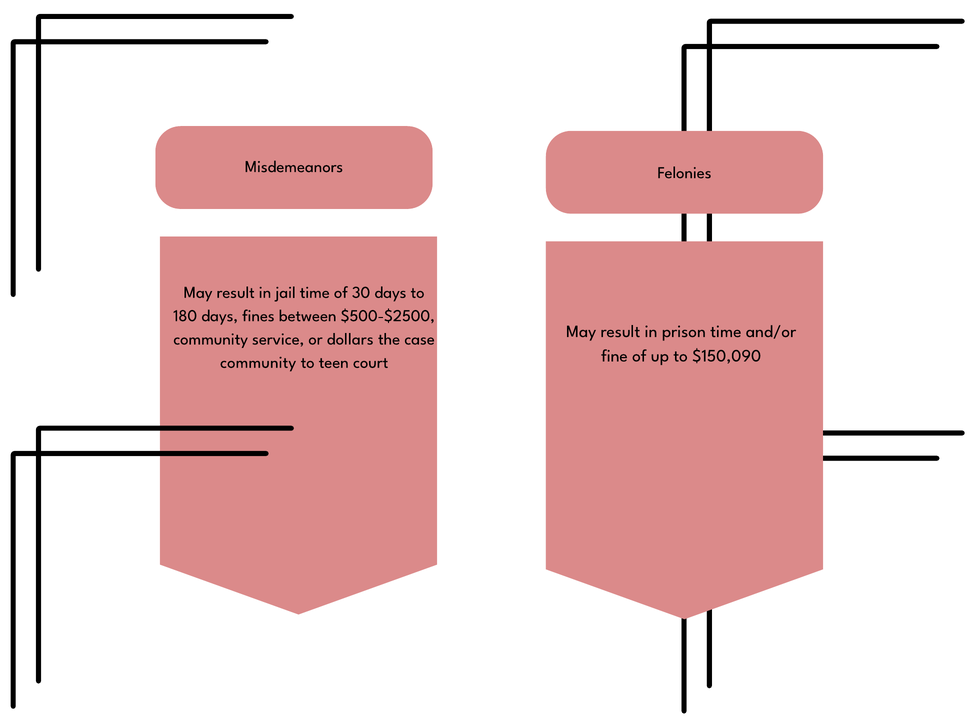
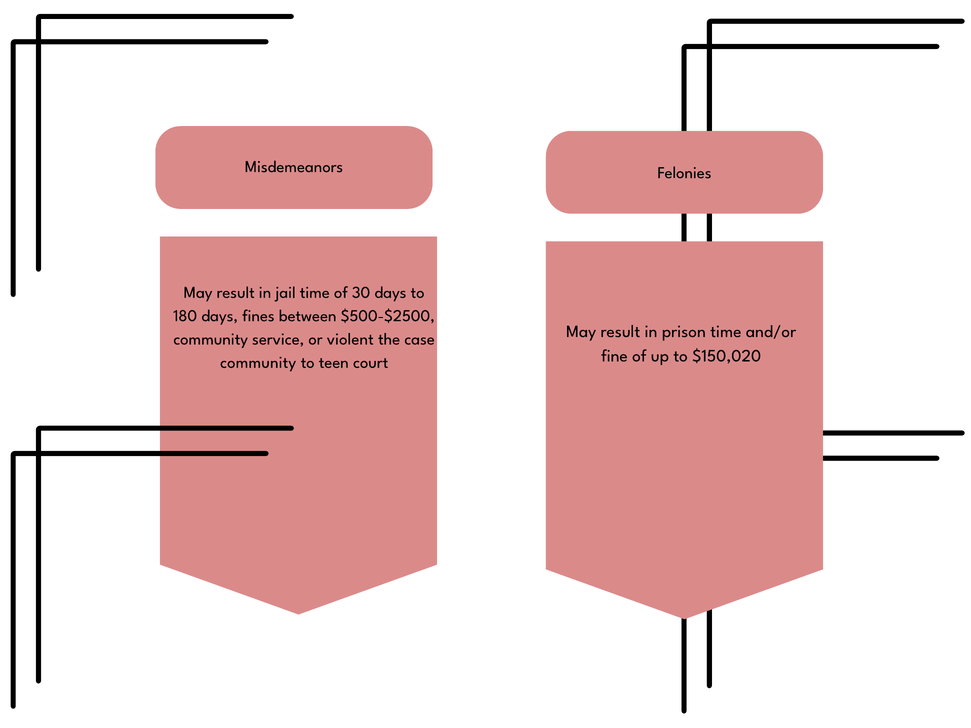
dollars: dollars -> violent
$150,090: $150,090 -> $150,020
